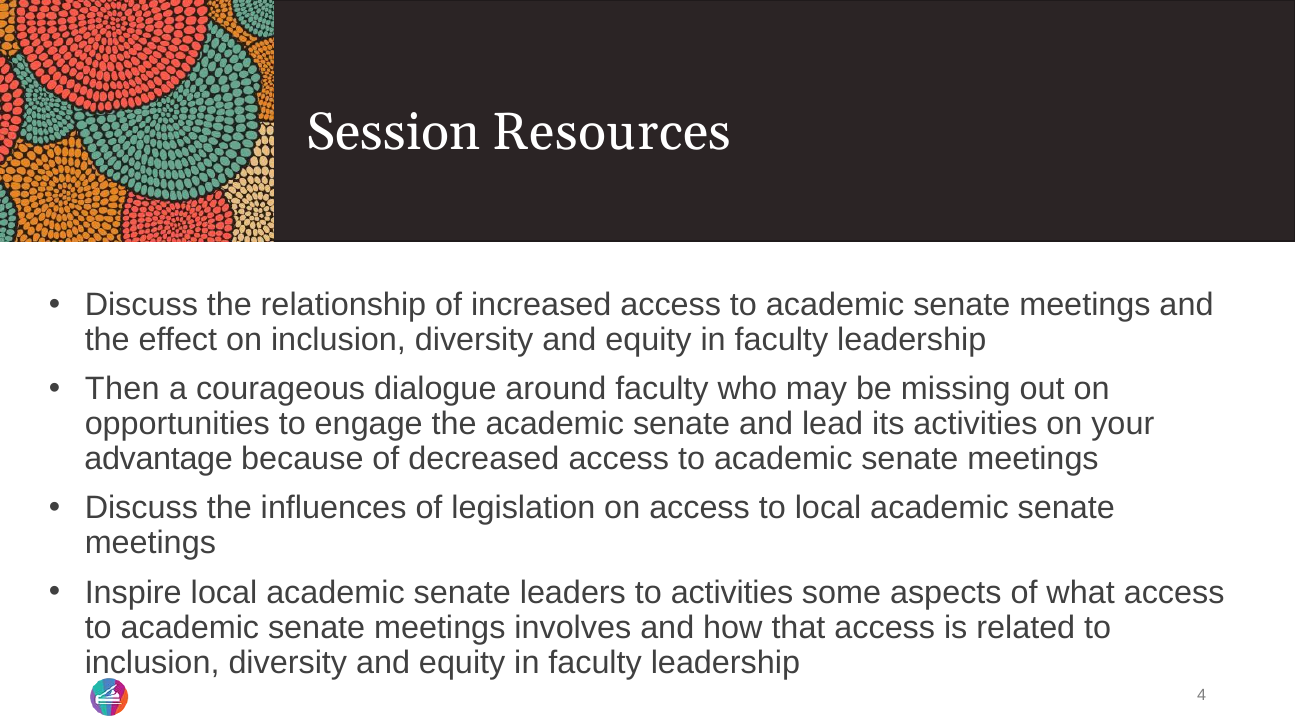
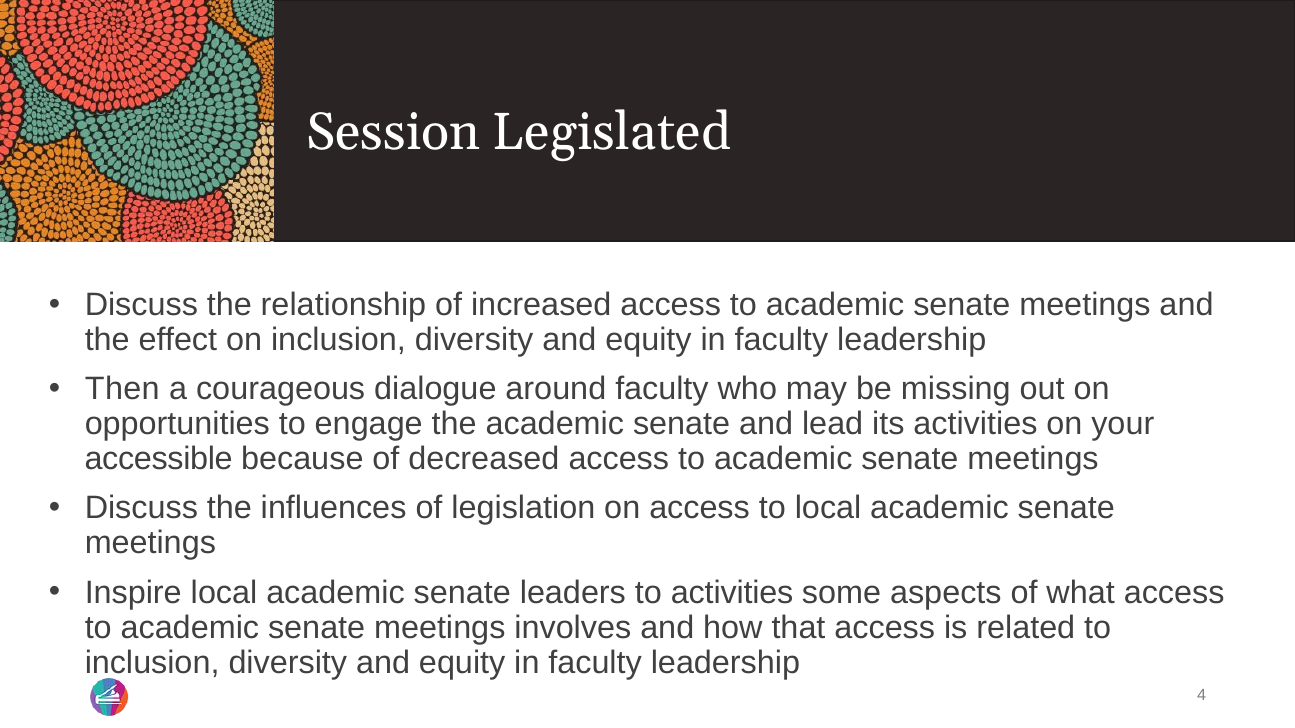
Resources: Resources -> Legislated
advantage: advantage -> accessible
